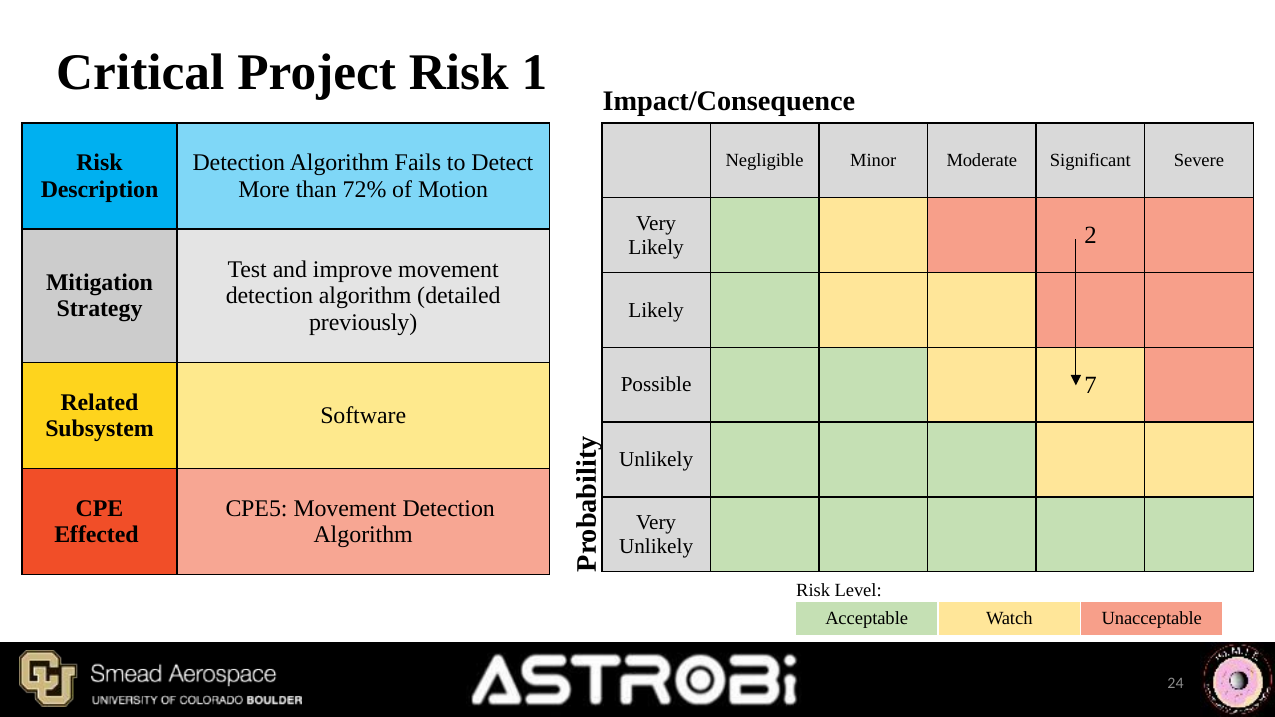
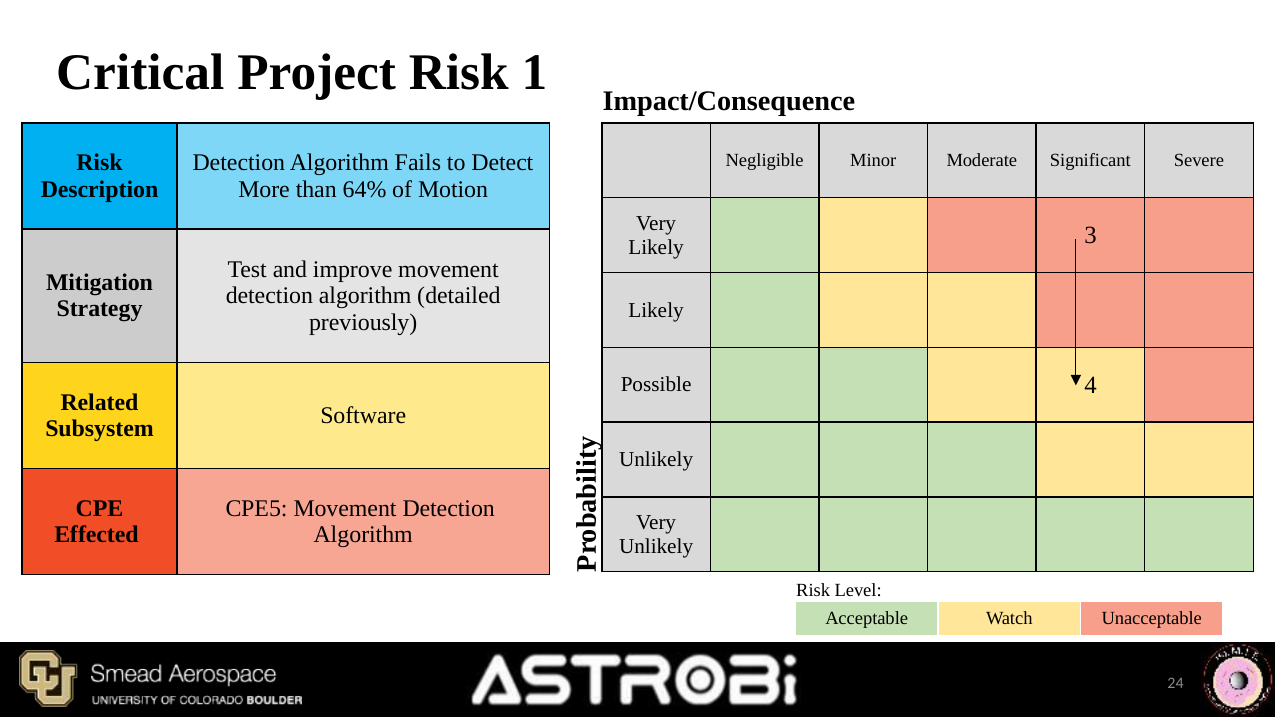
72%: 72% -> 64%
2: 2 -> 3
7: 7 -> 4
